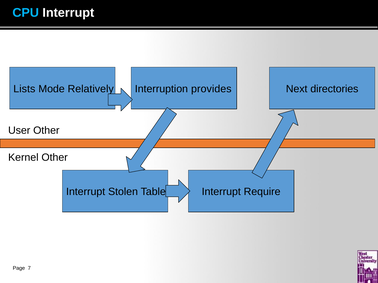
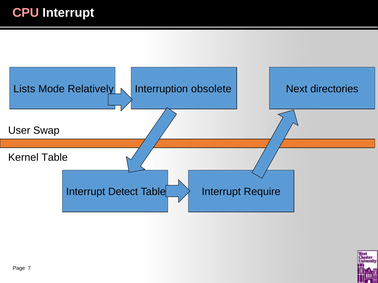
CPU colour: light blue -> pink
provides: provides -> obsolete
User Other: Other -> Swap
Kernel Other: Other -> Table
Stolen: Stolen -> Detect
